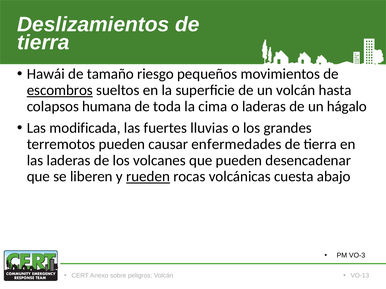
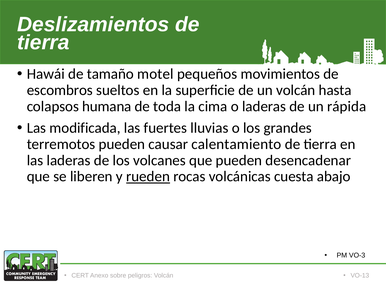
riesgo: riesgo -> motel
escombros underline: present -> none
hágalo: hágalo -> rápida
enfermedades: enfermedades -> calentamiento
